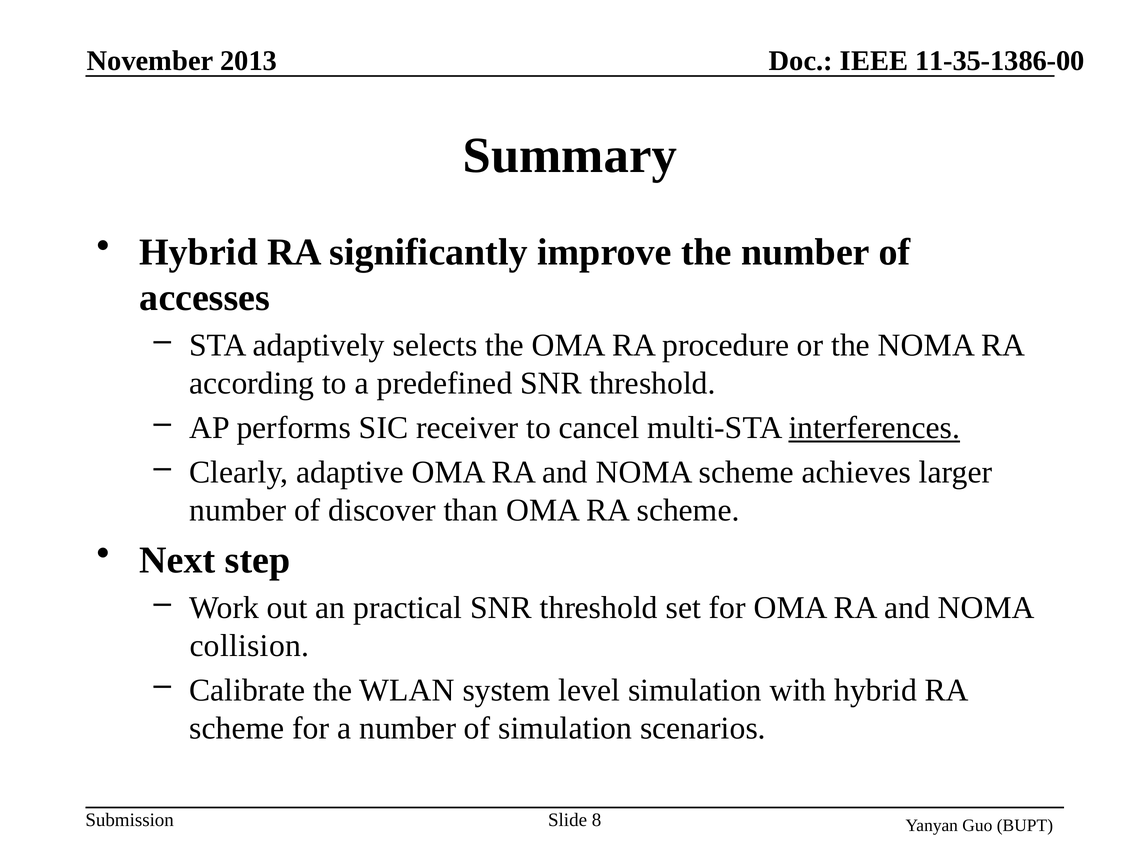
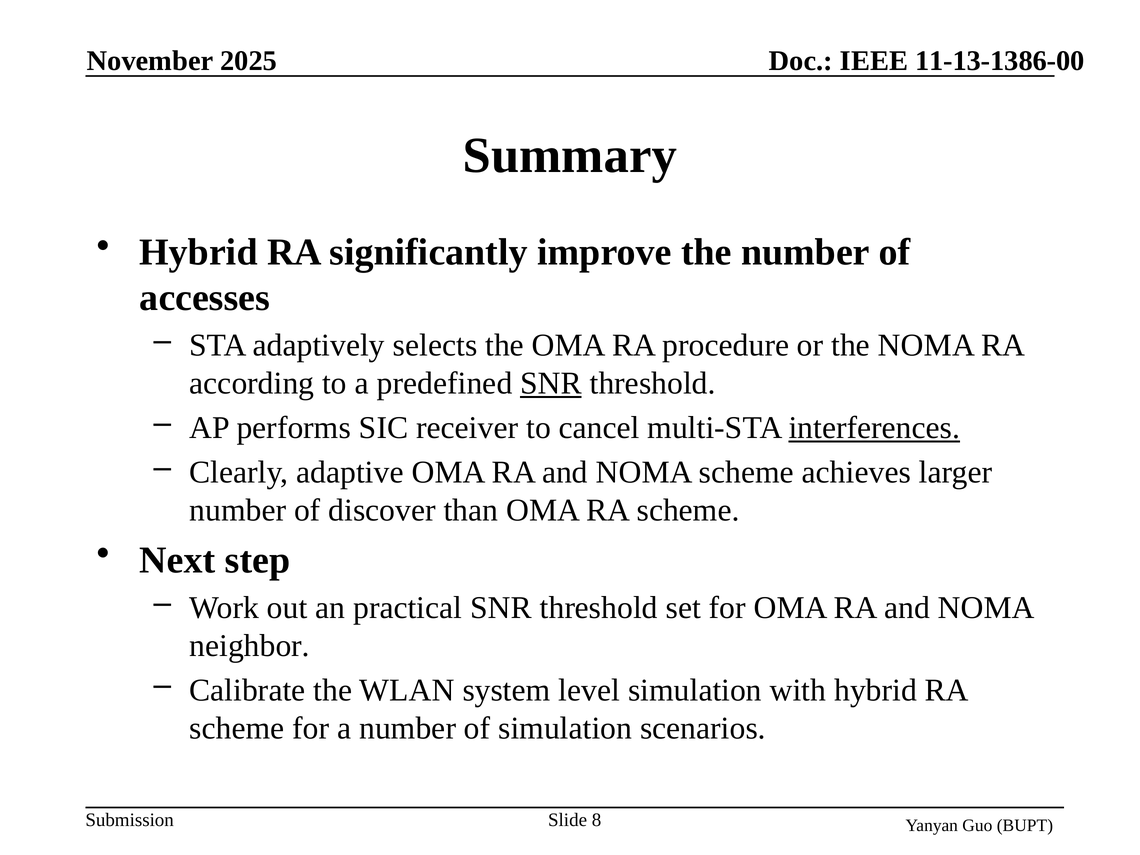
2013: 2013 -> 2025
11-35-1386-00: 11-35-1386-00 -> 11-13-1386-00
SNR at (551, 384) underline: none -> present
collision: collision -> neighbor
